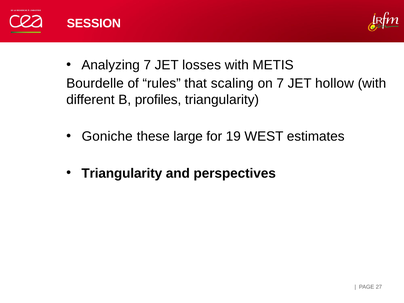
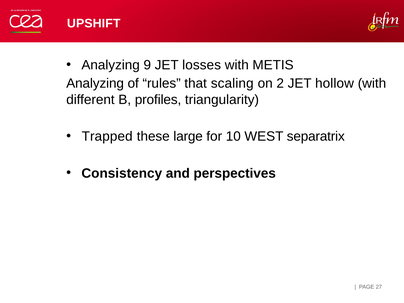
SESSION: SESSION -> UPSHIFT
Analyzing 7: 7 -> 9
Bourdelle at (95, 83): Bourdelle -> Analyzing
on 7: 7 -> 2
Goniche: Goniche -> Trapped
19: 19 -> 10
estimates: estimates -> separatrix
Triangularity at (122, 173): Triangularity -> Consistency
